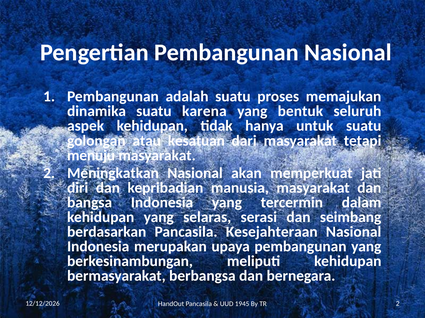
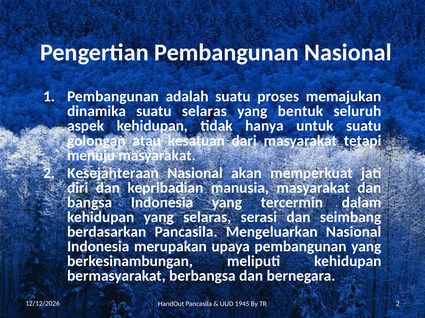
suatu karena: karena -> selaras
Meningkatkan: Meningkatkan -> Kesejahteraan
Kesejahteraan: Kesejahteraan -> Mengeluarkan
